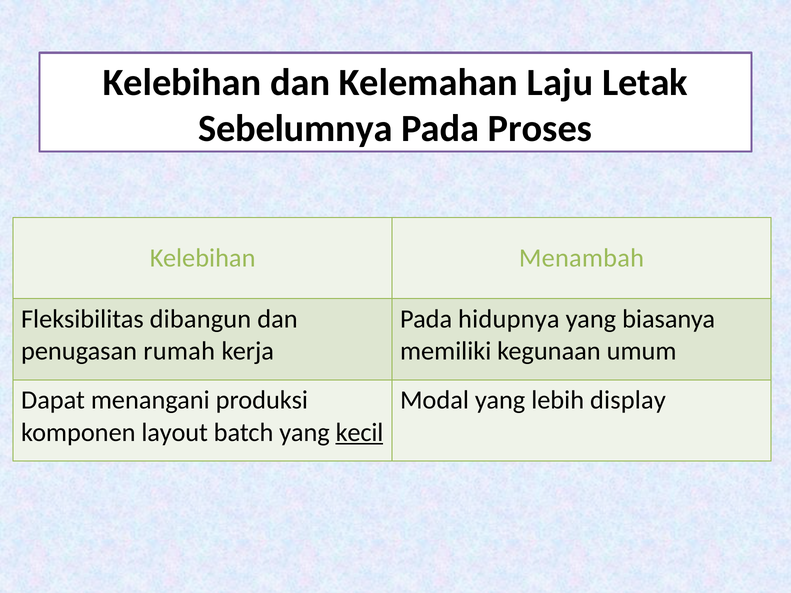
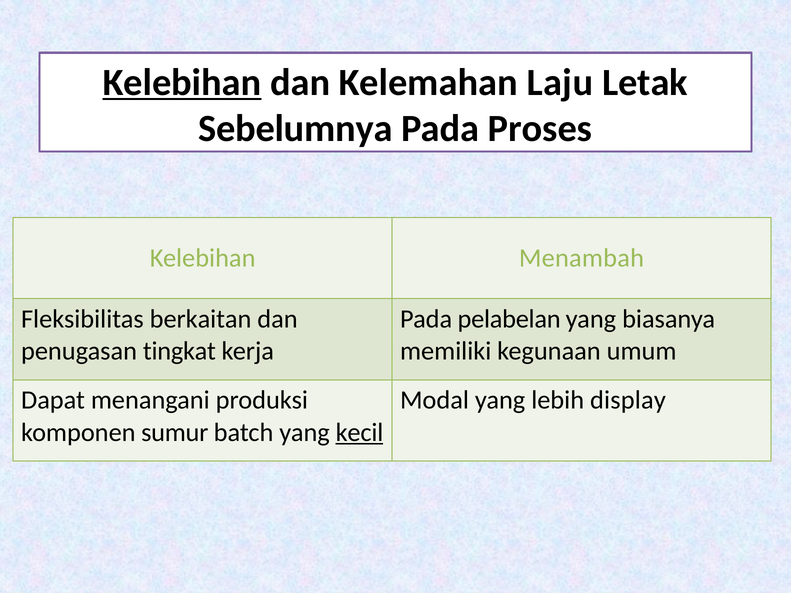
Kelebihan at (182, 82) underline: none -> present
dibangun: dibangun -> berkaitan
hidupnya: hidupnya -> pelabelan
rumah: rumah -> tingkat
layout: layout -> sumur
